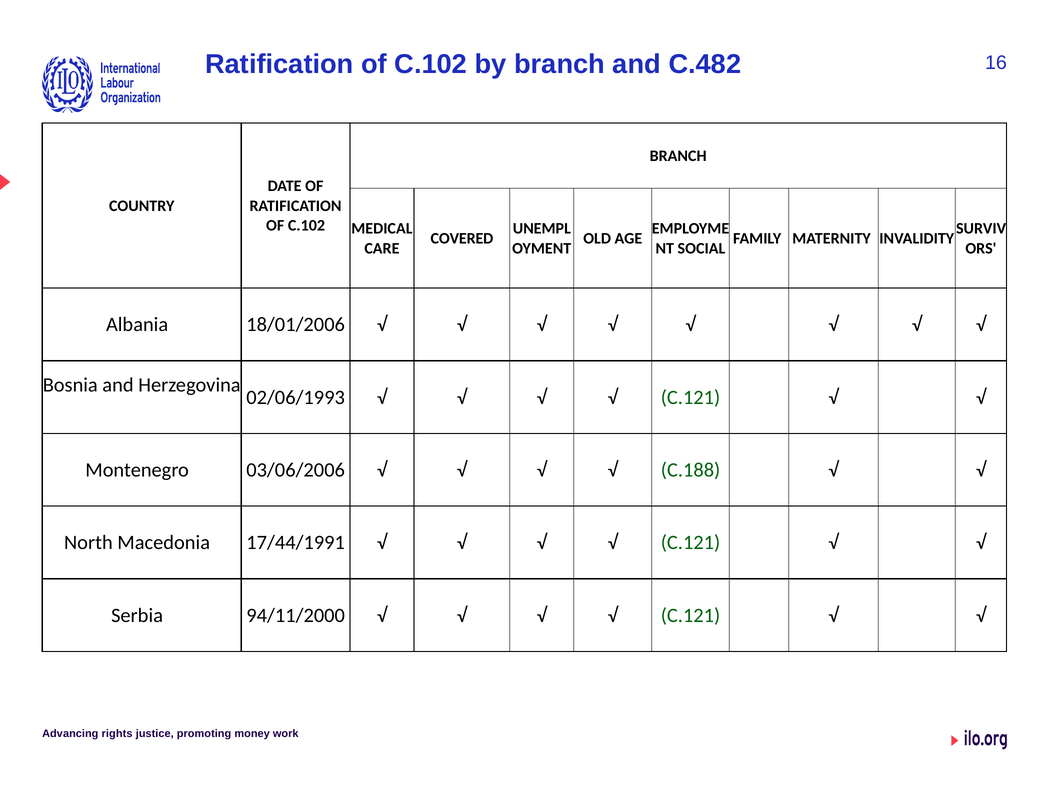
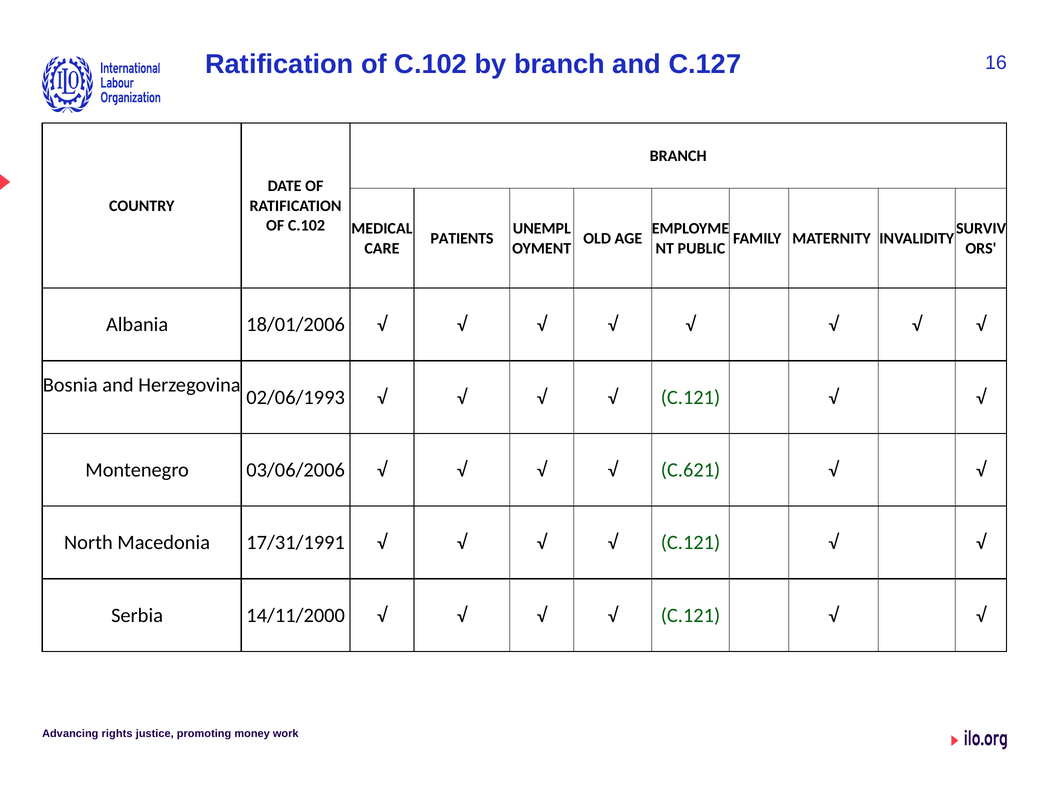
C.482: C.482 -> C.127
COVERED: COVERED -> PATIENTS
SOCIAL: SOCIAL -> PUBLIC
C.188: C.188 -> C.621
17/44/1991: 17/44/1991 -> 17/31/1991
94/11/2000: 94/11/2000 -> 14/11/2000
